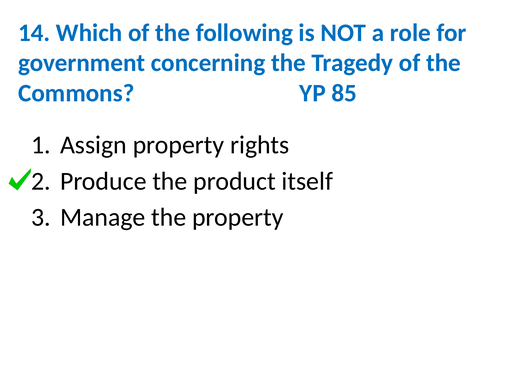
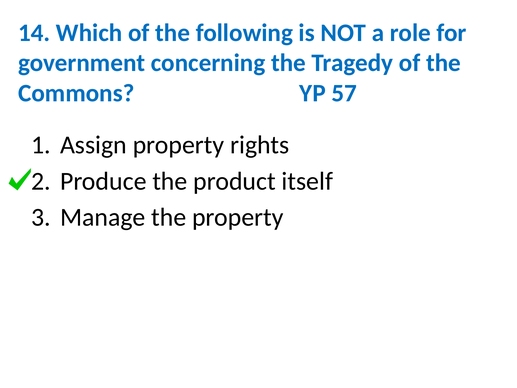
85: 85 -> 57
